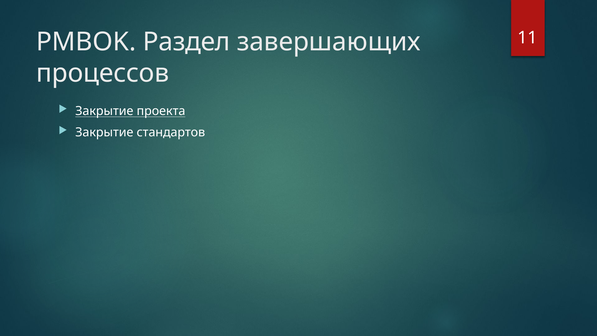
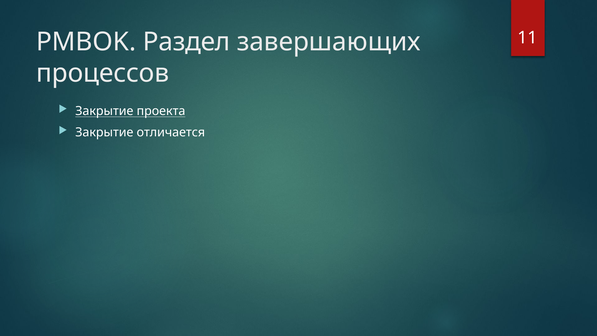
стандартов: стандартов -> отличается
